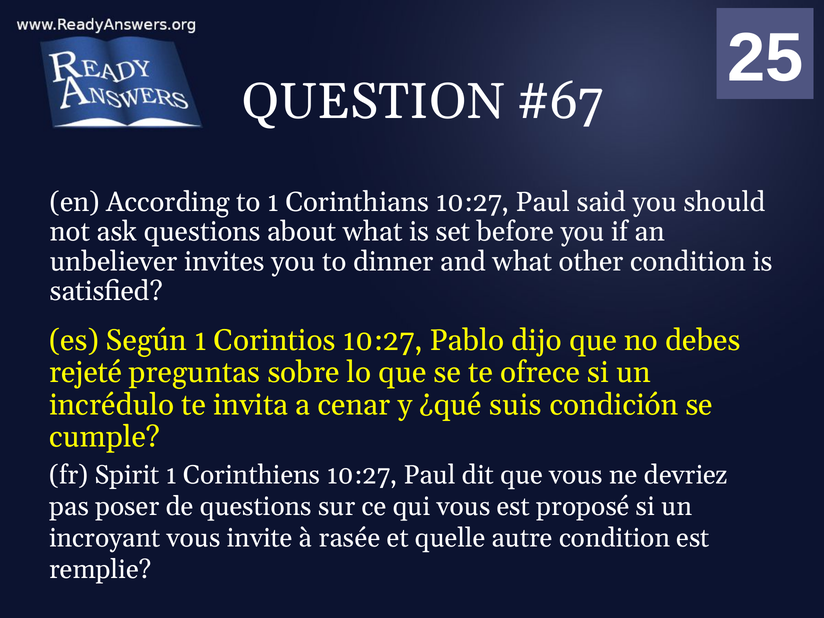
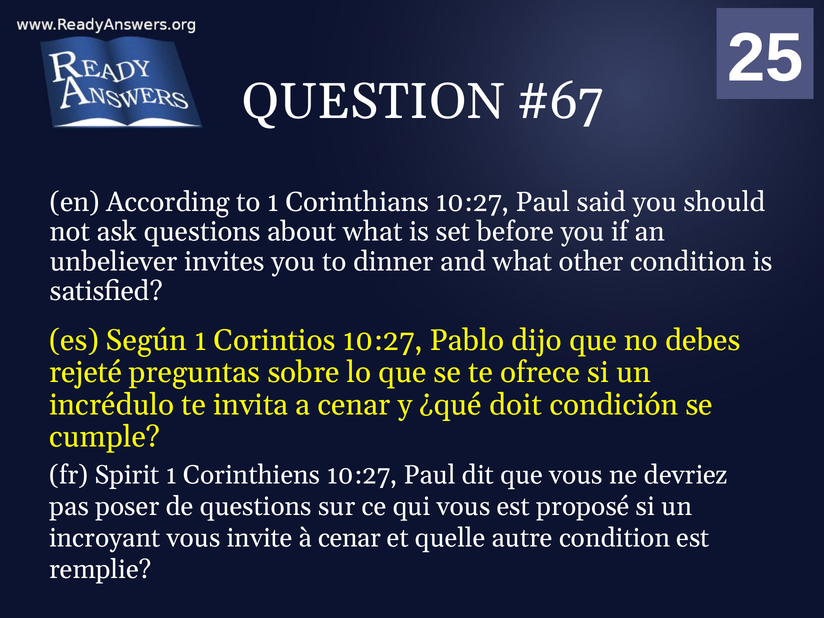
suis: suis -> doit
à rasée: rasée -> cenar
